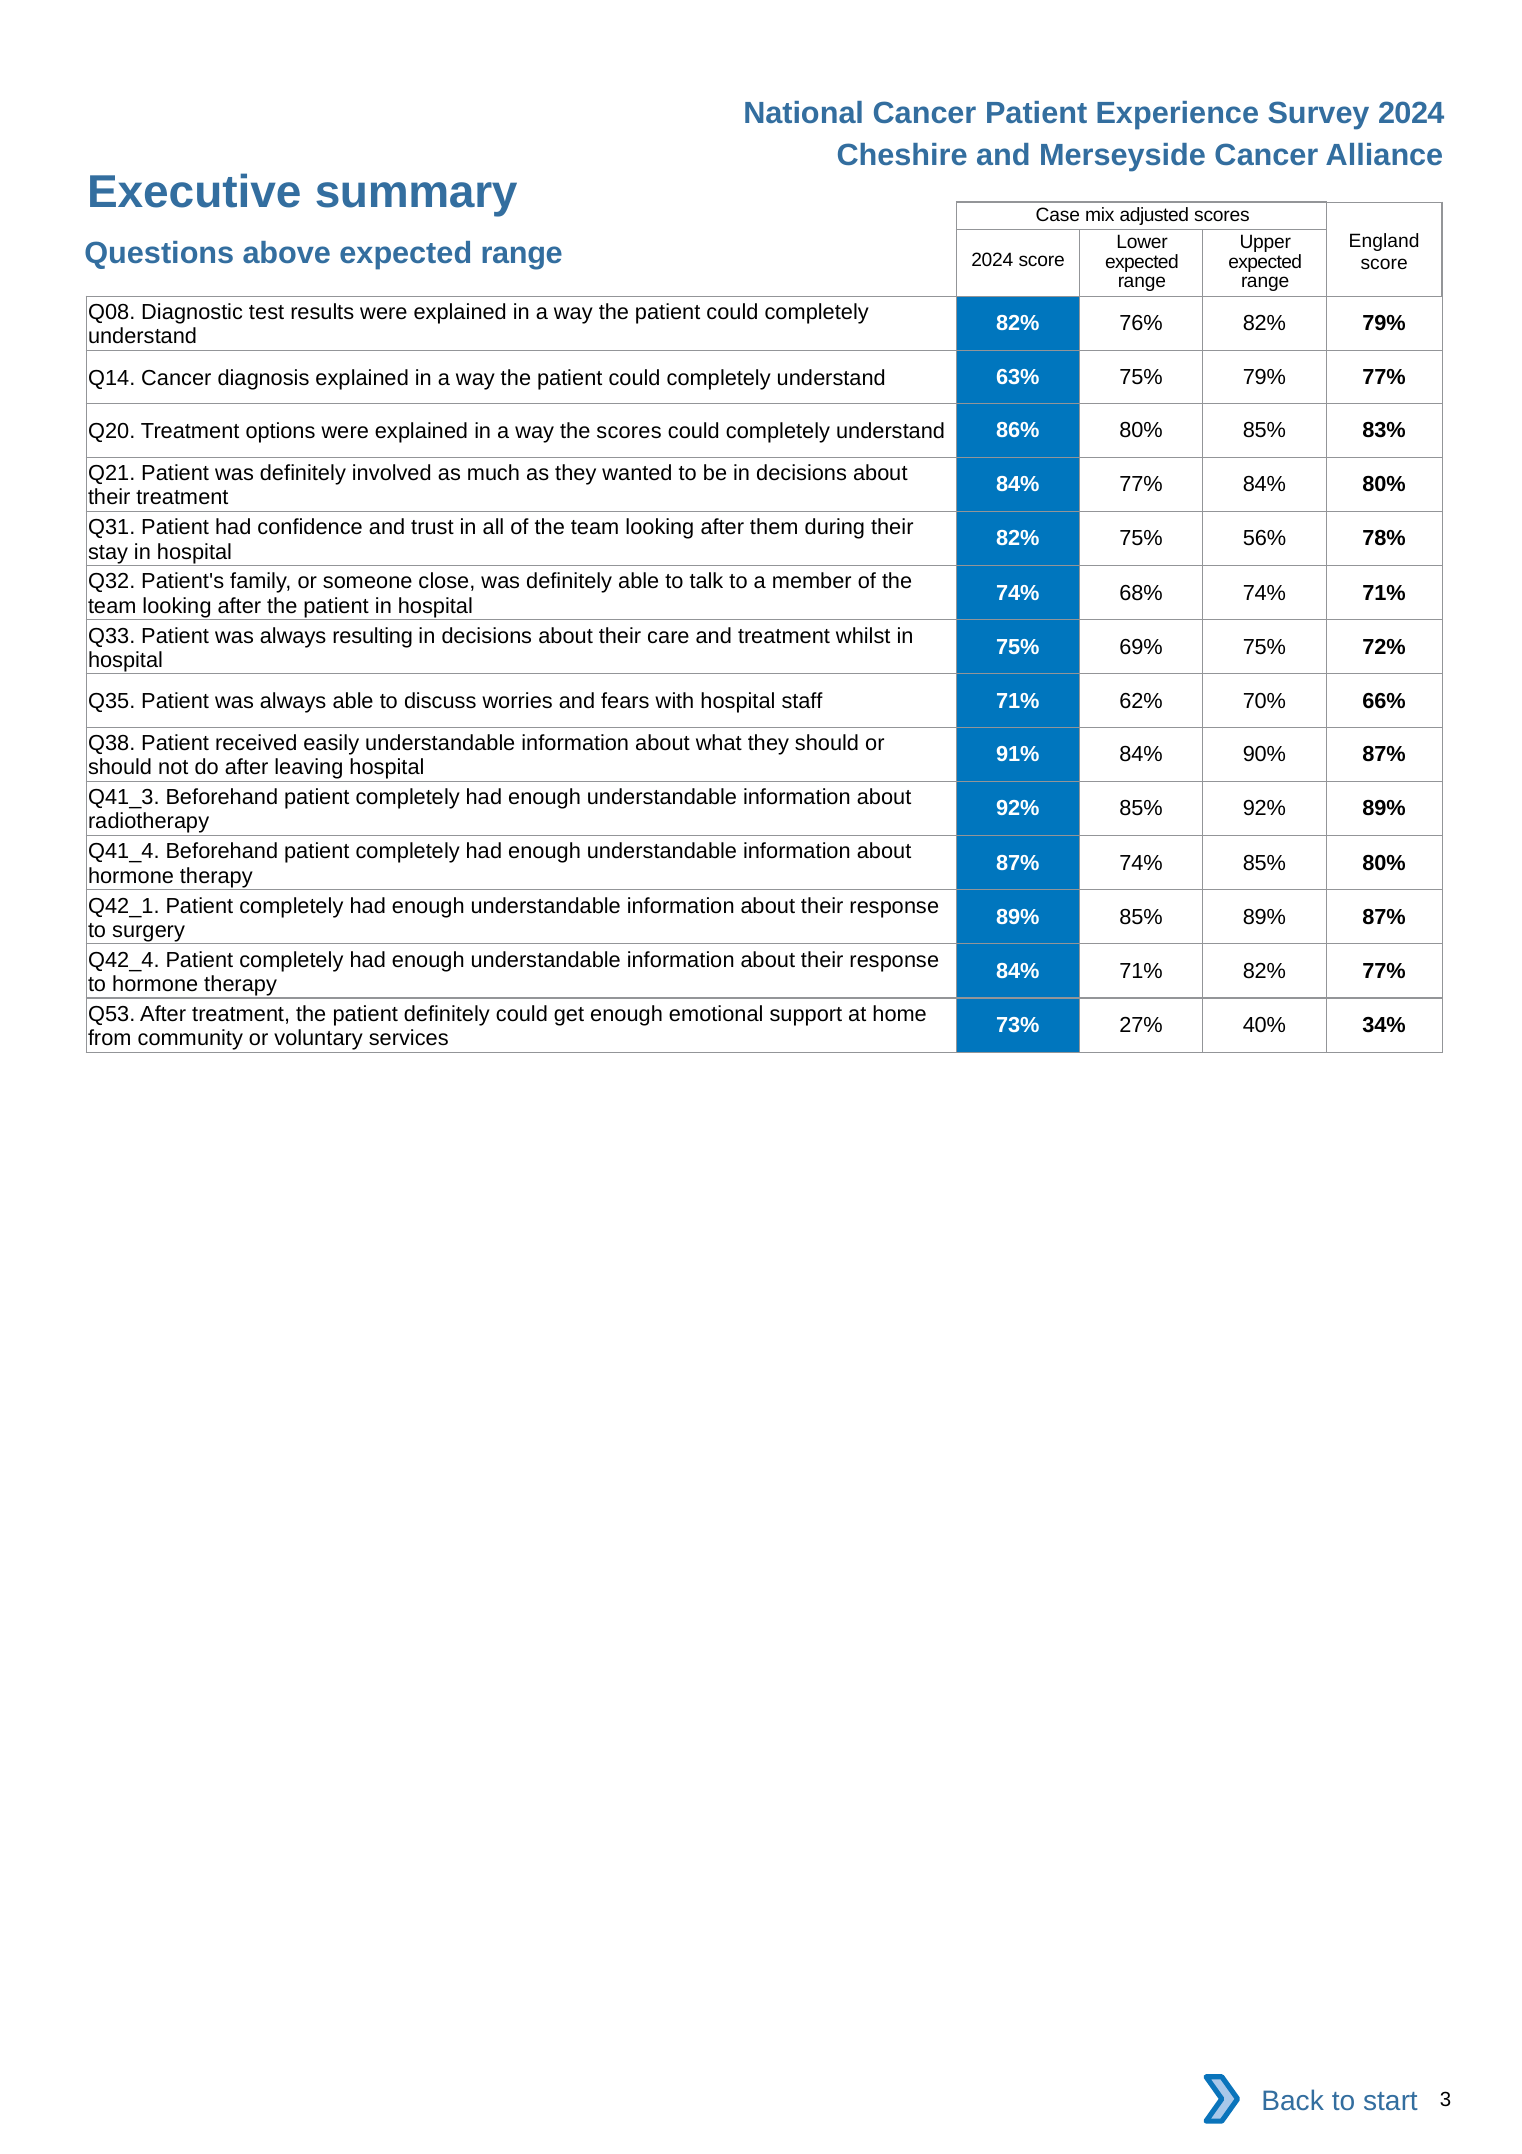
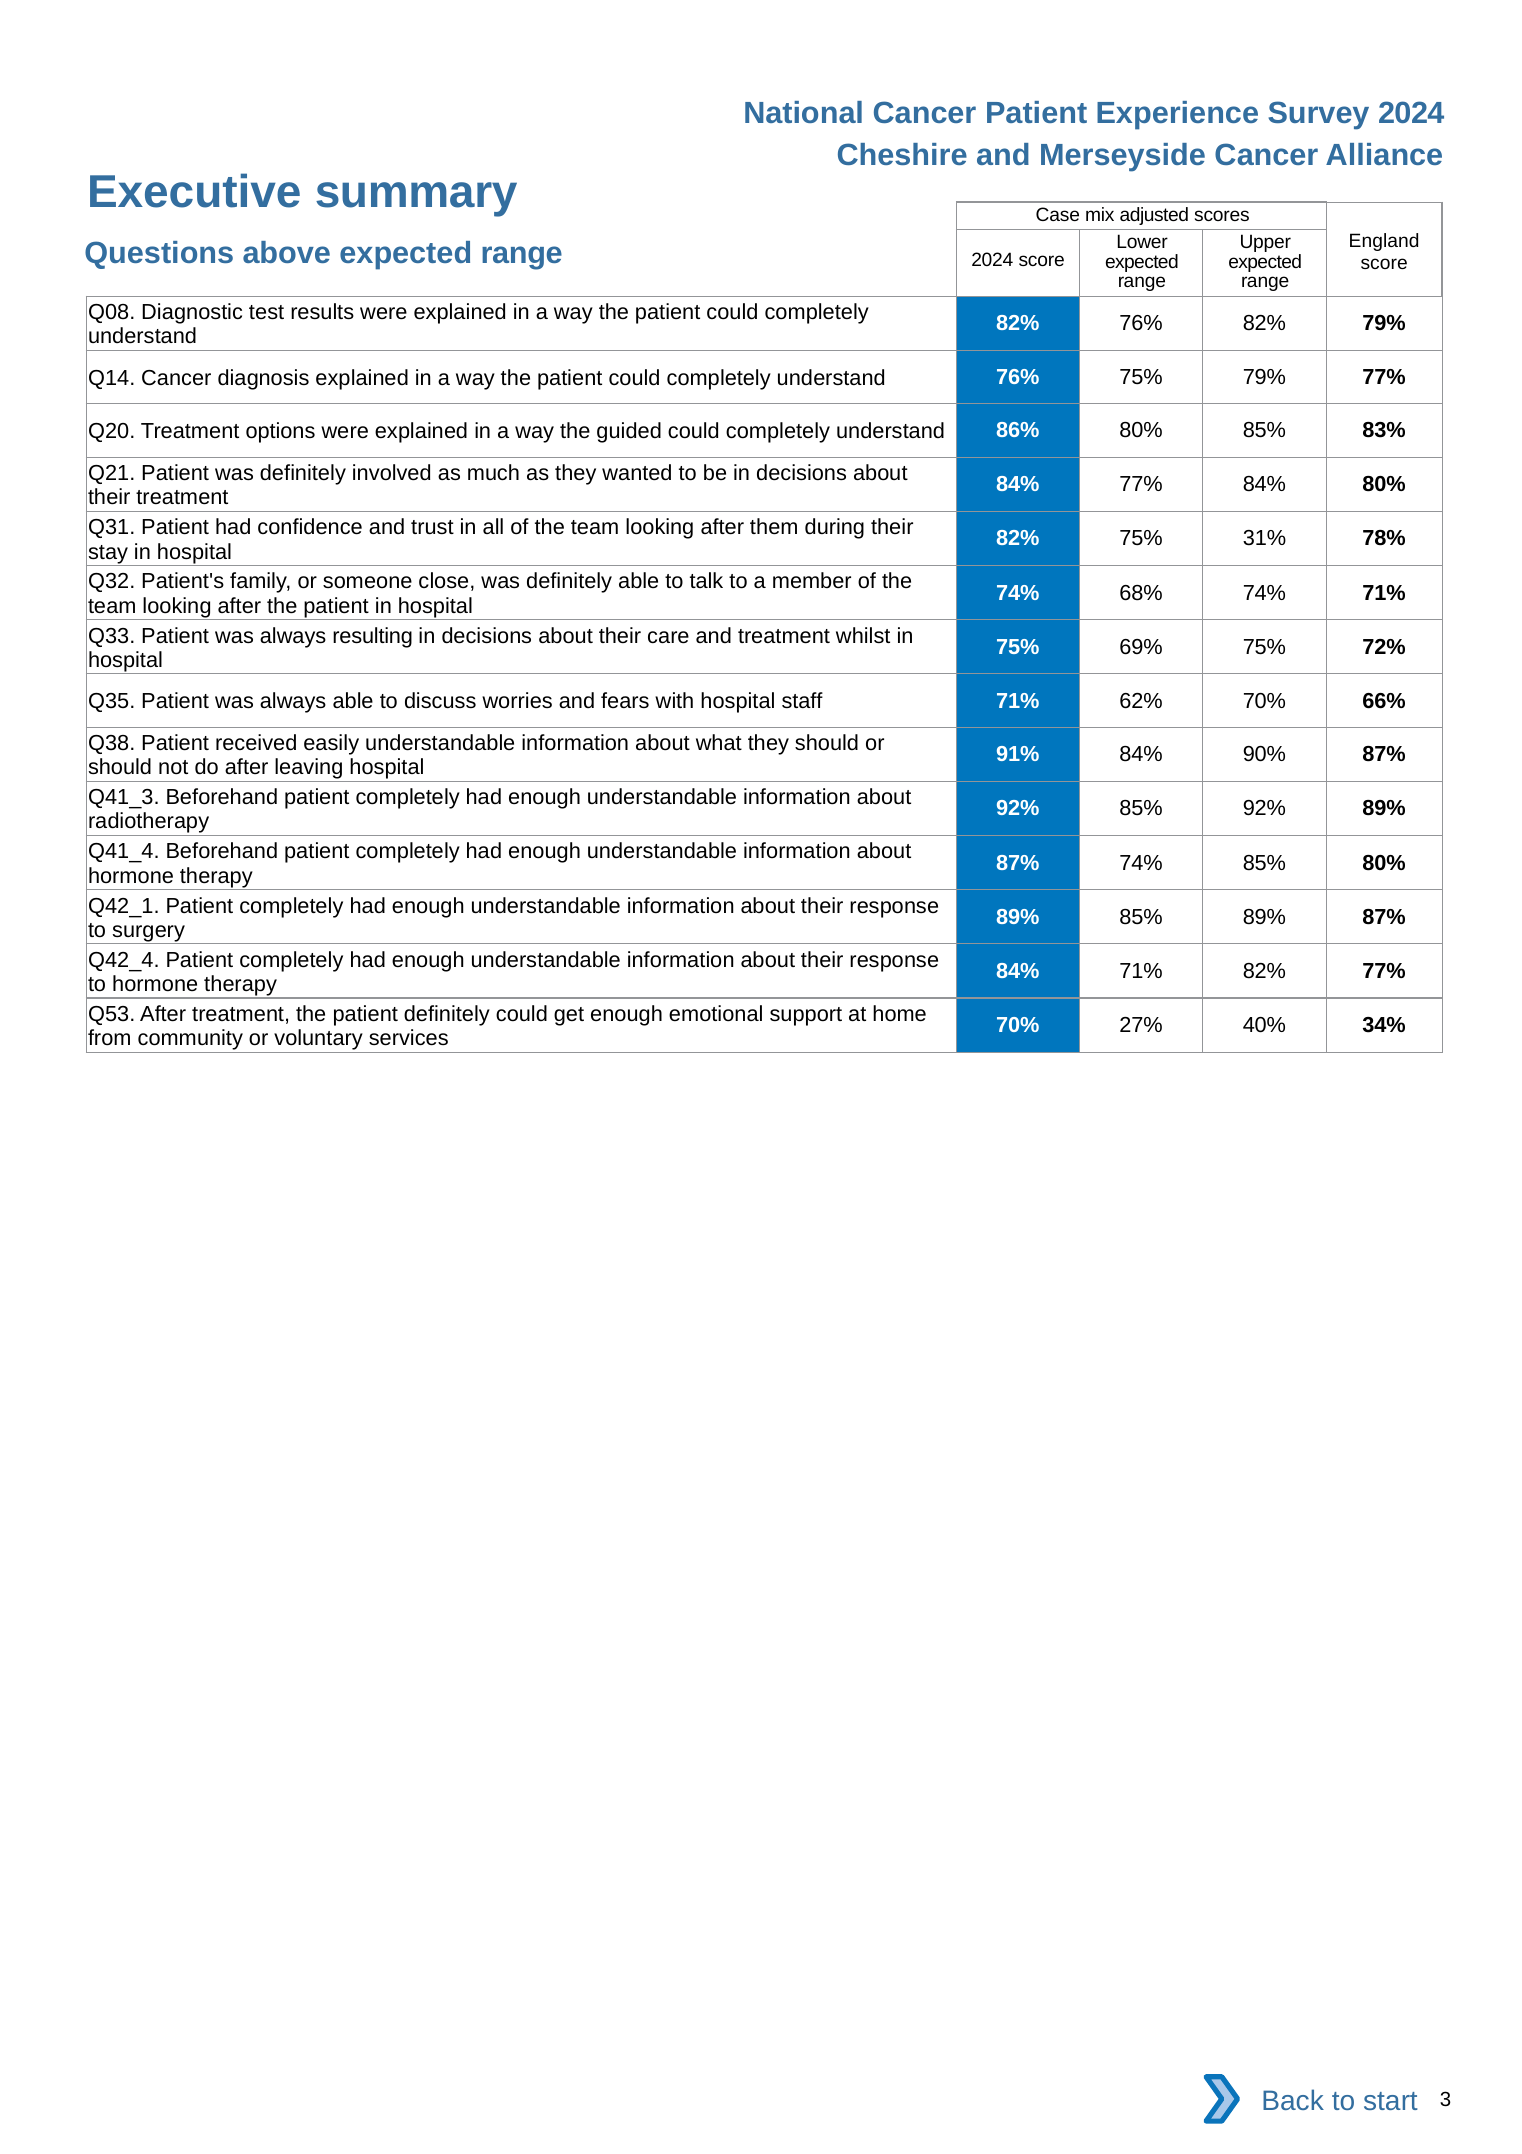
understand 63%: 63% -> 76%
the scores: scores -> guided
56%: 56% -> 31%
73% at (1018, 1025): 73% -> 70%
